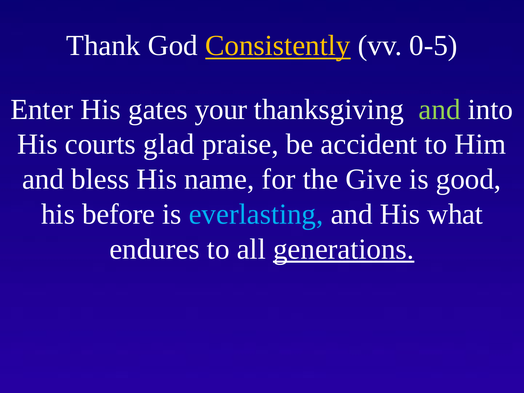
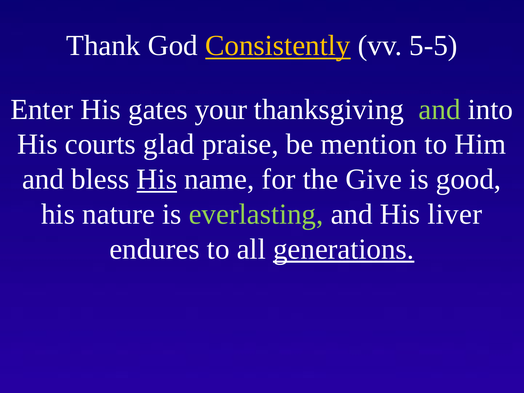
0-5: 0-5 -> 5-5
accident: accident -> mention
His at (157, 179) underline: none -> present
before: before -> nature
everlasting colour: light blue -> light green
what: what -> liver
